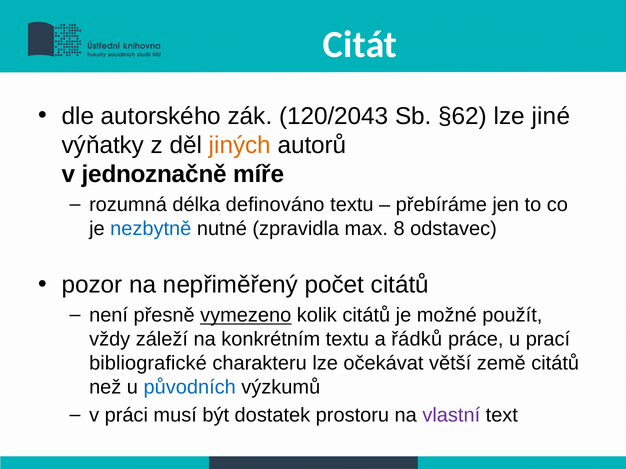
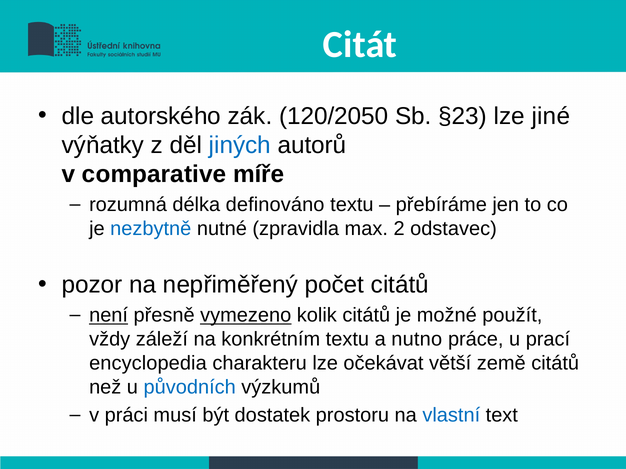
120/2043: 120/2043 -> 120/2050
§62: §62 -> §23
jiných colour: orange -> blue
jednoznačně: jednoznačně -> comparative
8: 8 -> 2
není underline: none -> present
řádků: řádků -> nutno
bibliografické: bibliografické -> encyclopedia
vlastní colour: purple -> blue
